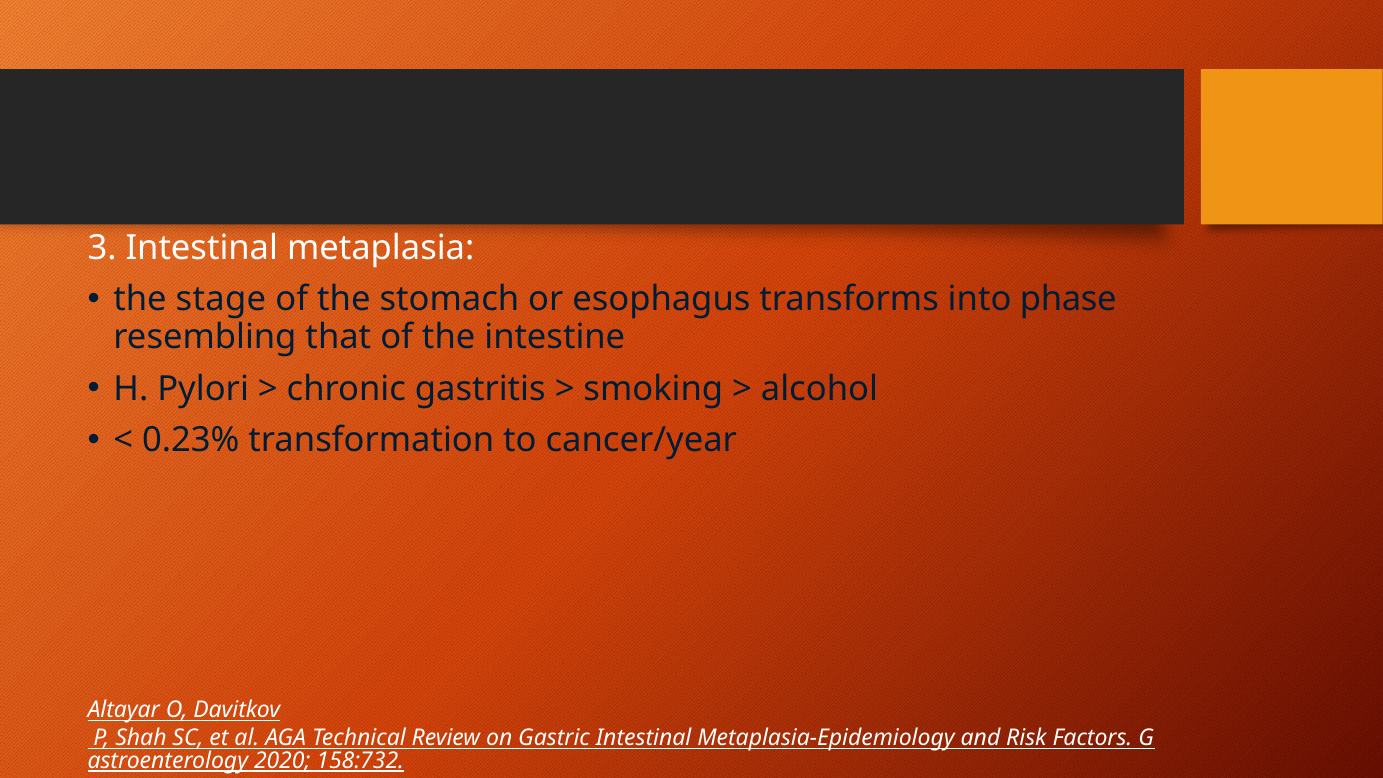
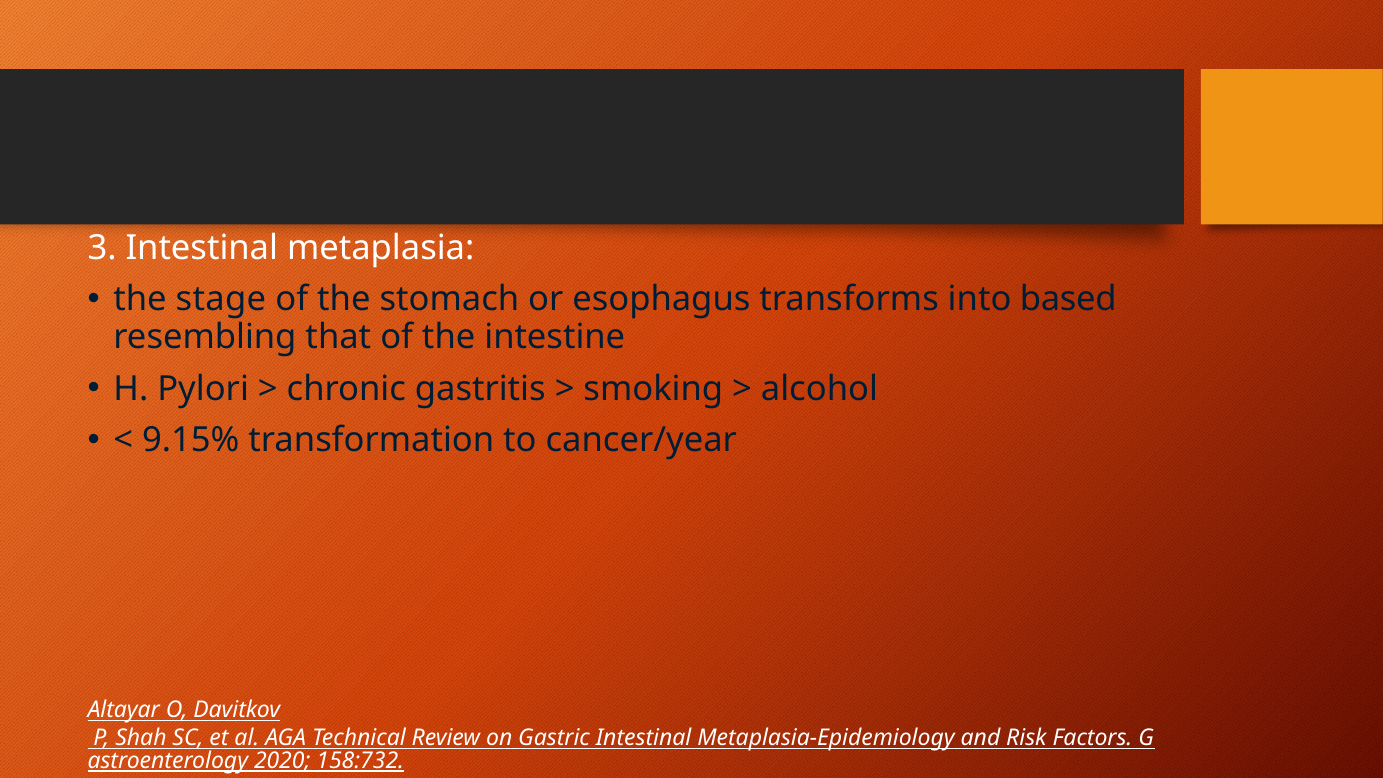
phase: phase -> based
0.23%: 0.23% -> 9.15%
